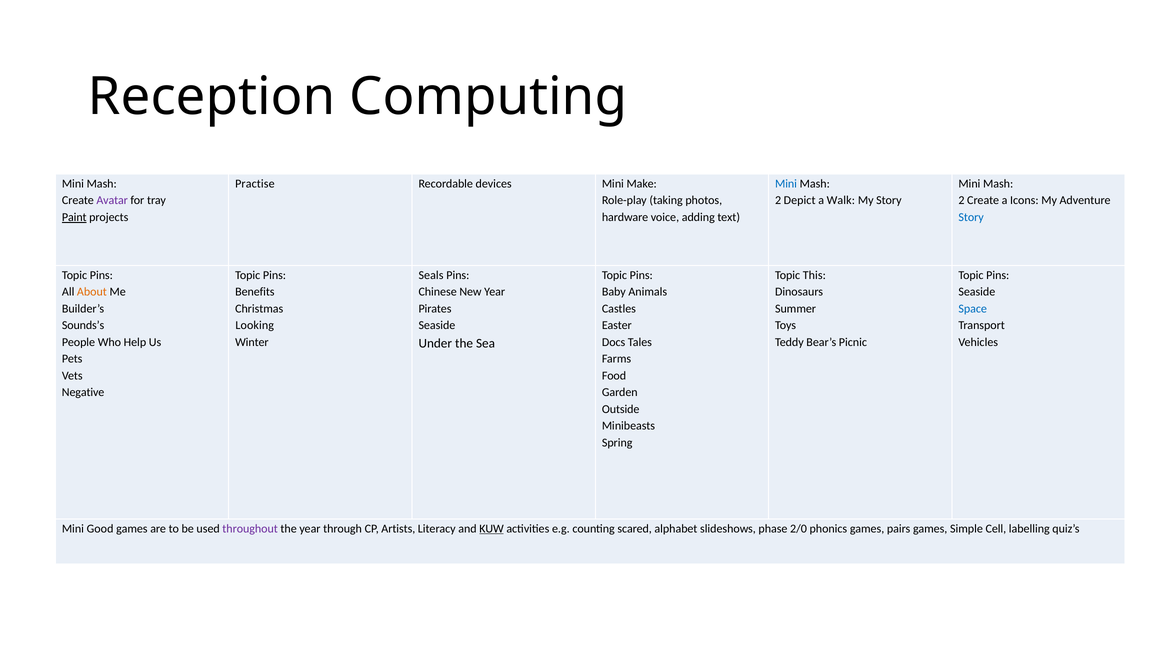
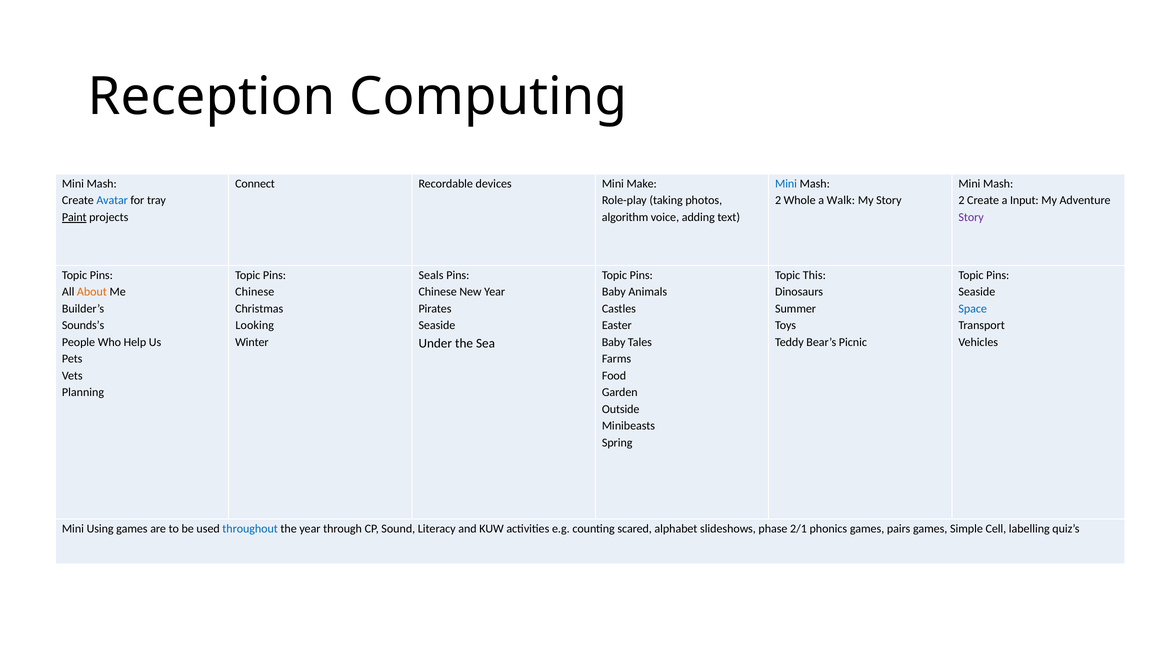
Practise: Practise -> Connect
Avatar colour: purple -> blue
Depict: Depict -> Whole
Icons: Icons -> Input
hardware: hardware -> algorithm
Story at (971, 217) colour: blue -> purple
Benefits at (255, 292): Benefits -> Chinese
Docs at (614, 342): Docs -> Baby
Negative: Negative -> Planning
Good: Good -> Using
throughout colour: purple -> blue
Artists: Artists -> Sound
KUW underline: present -> none
2/0: 2/0 -> 2/1
